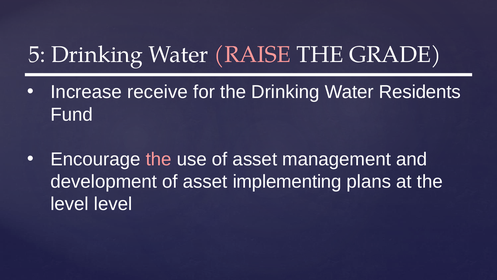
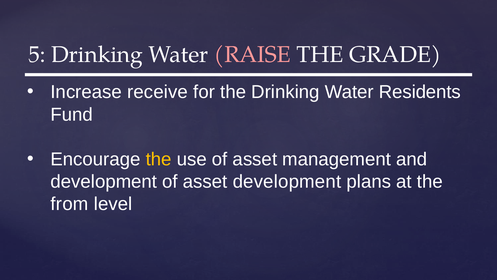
the at (159, 159) colour: pink -> yellow
asset implementing: implementing -> development
level at (70, 204): level -> from
